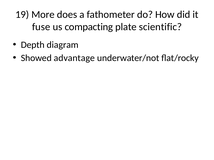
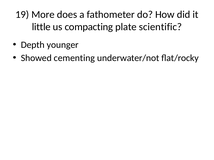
fuse: fuse -> little
diagram: diagram -> younger
advantage: advantage -> cementing
